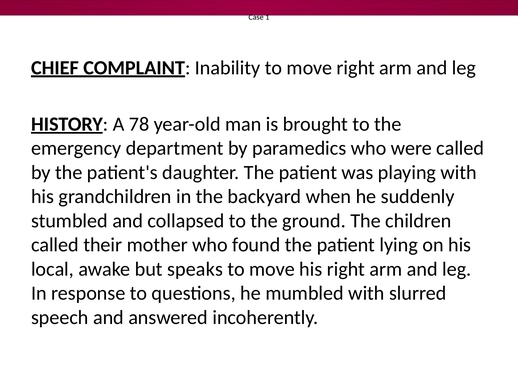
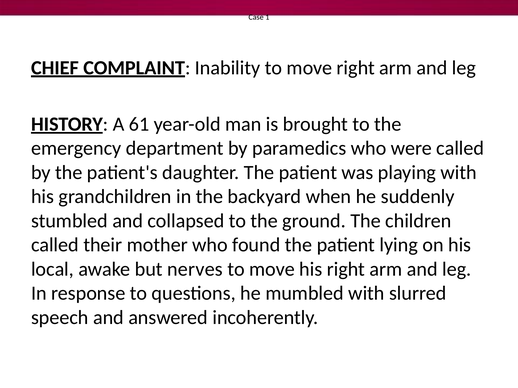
78: 78 -> 61
speaks: speaks -> nerves
